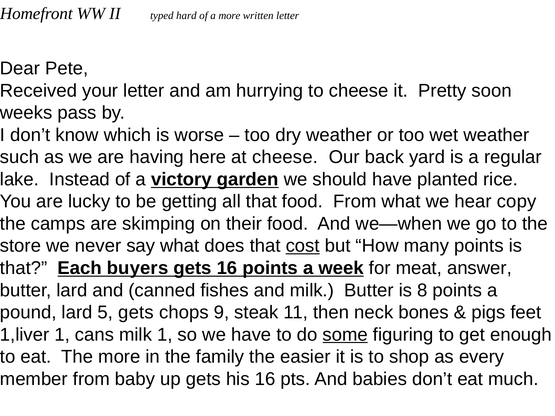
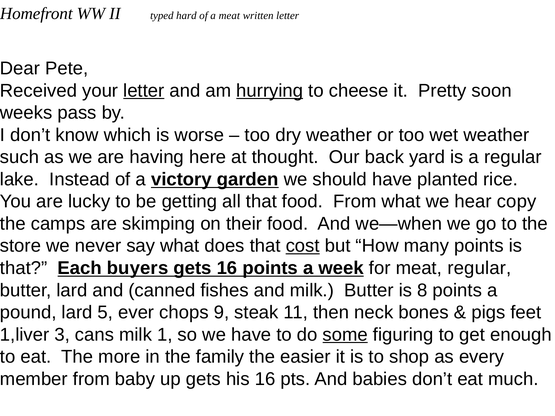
a more: more -> meat
letter at (144, 91) underline: none -> present
hurrying underline: none -> present
at cheese: cheese -> thought
meat answer: answer -> regular
5 gets: gets -> ever
1,liver 1: 1 -> 3
